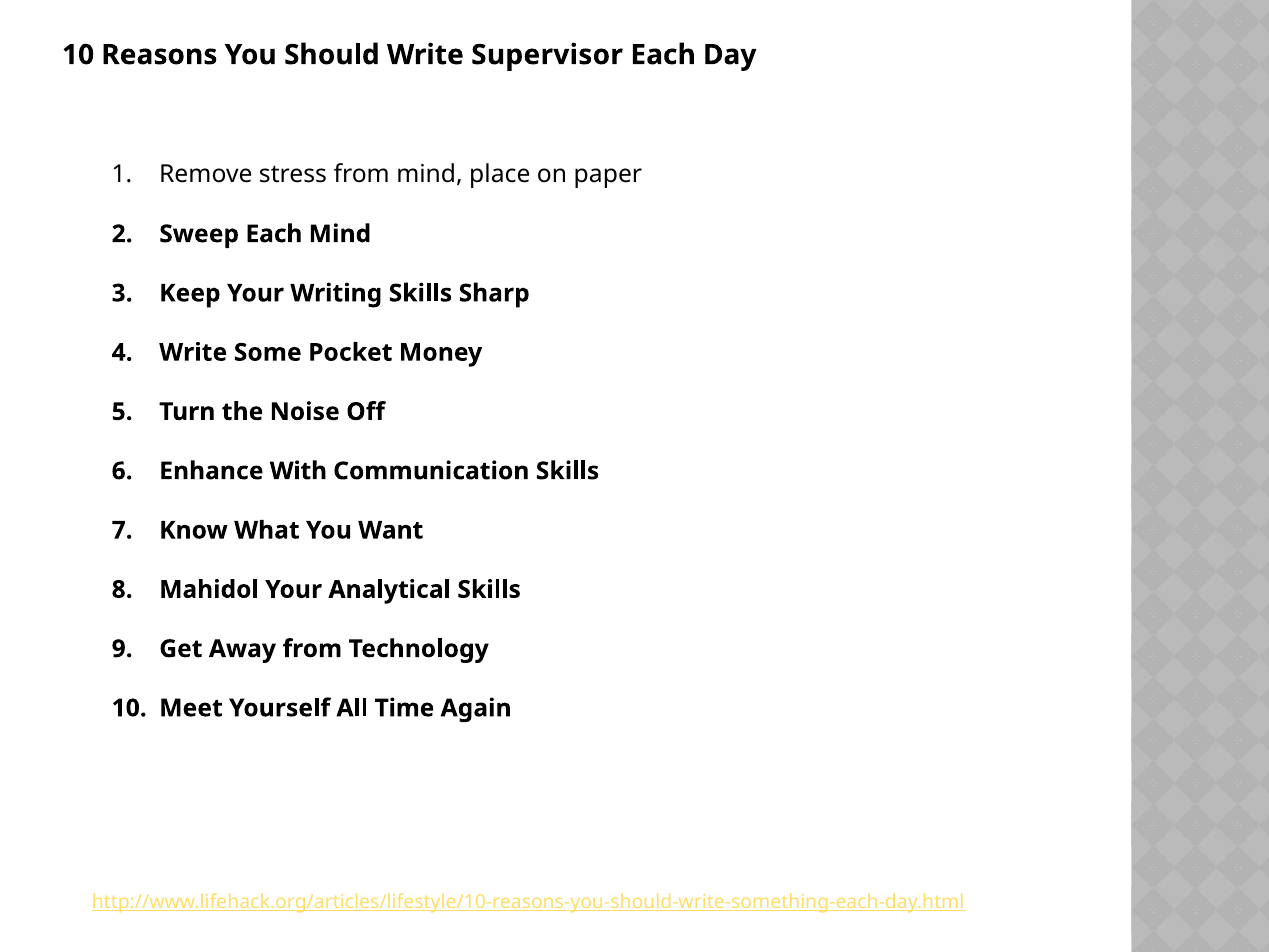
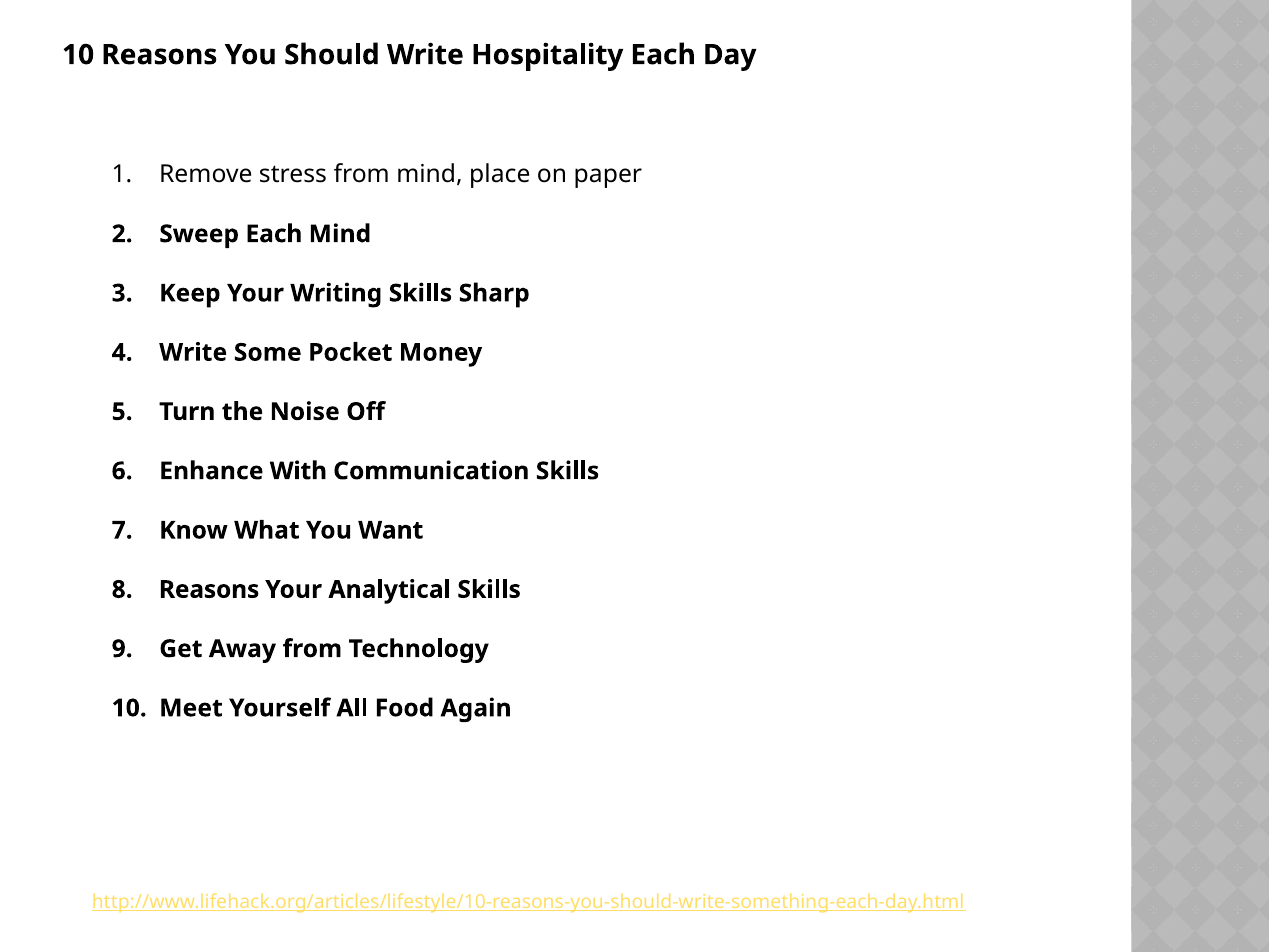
Supervisor: Supervisor -> Hospitality
Mahidol at (209, 589): Mahidol -> Reasons
Time: Time -> Food
